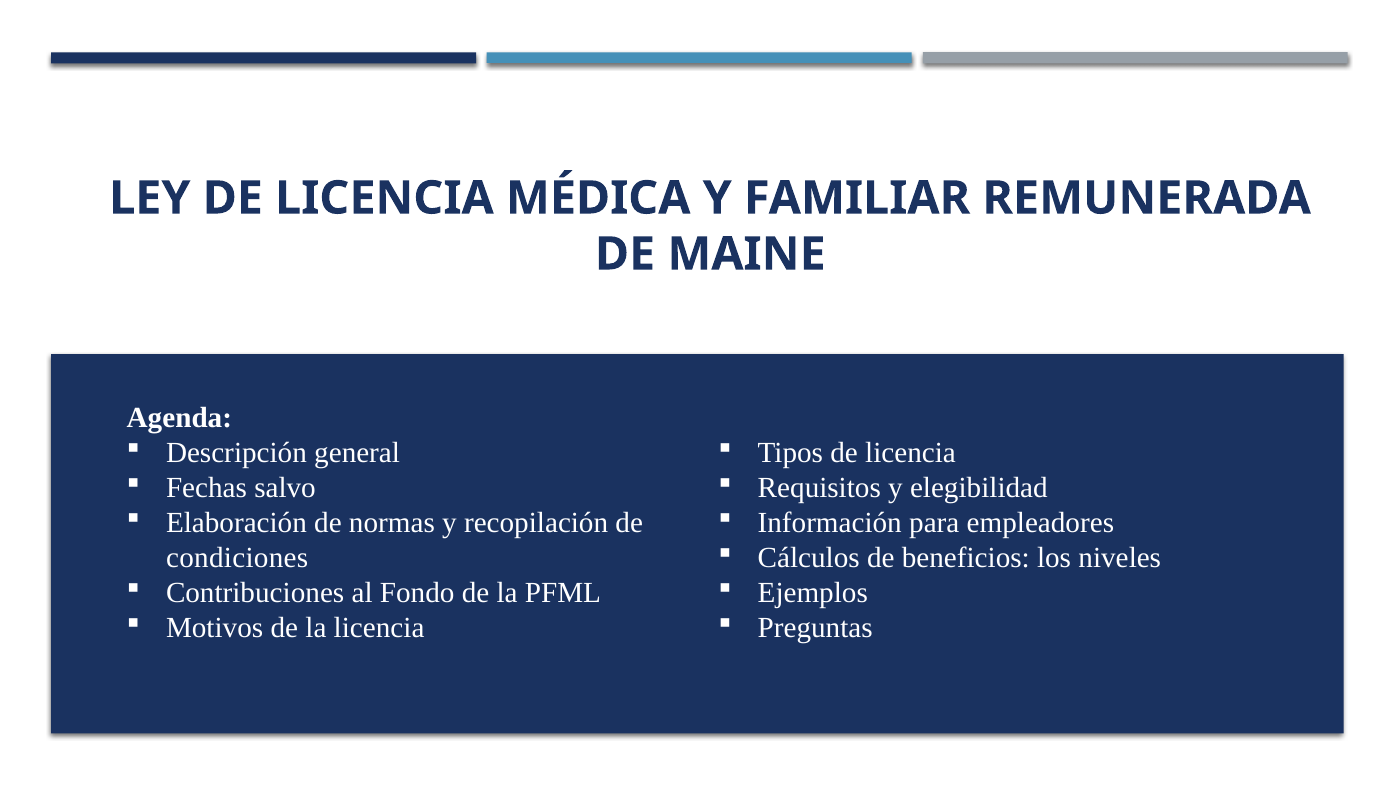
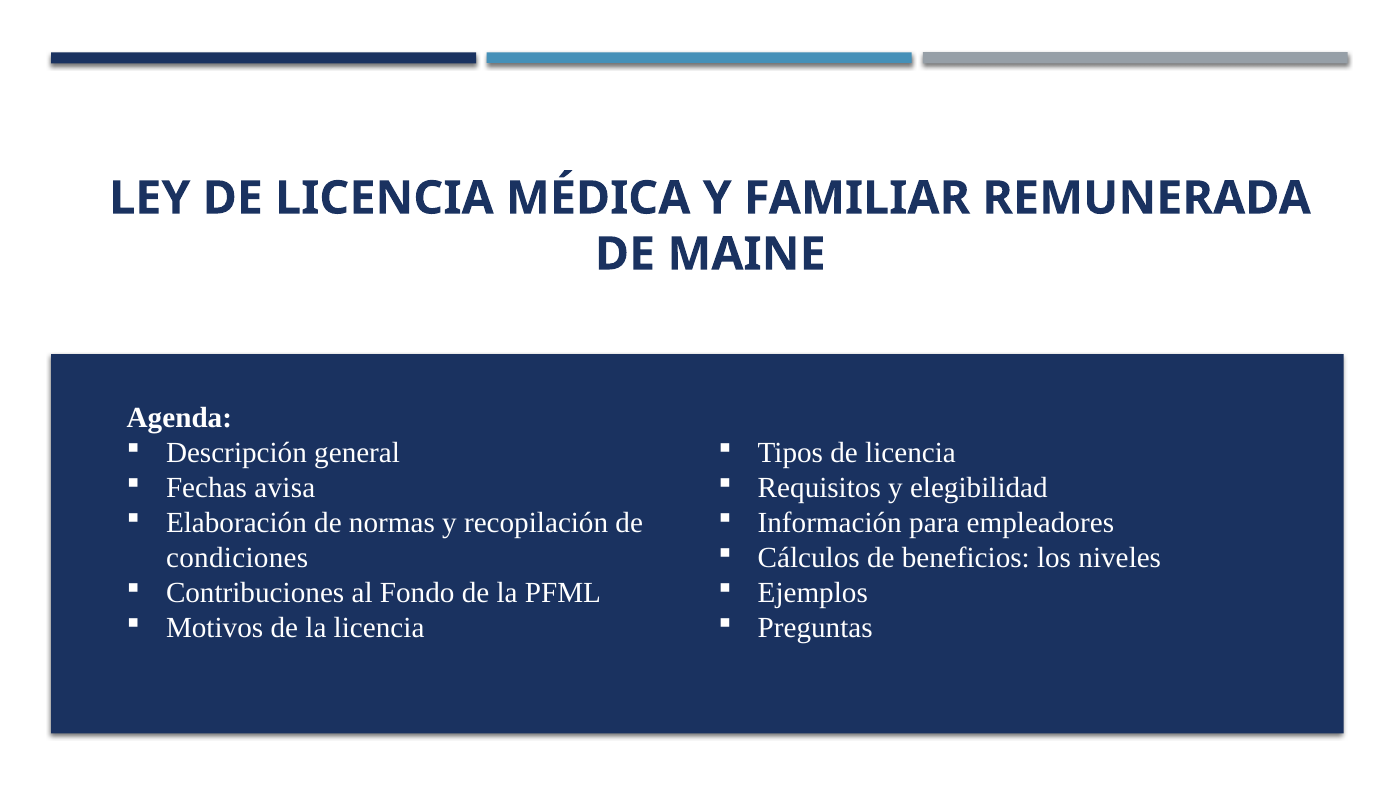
salvo: salvo -> avisa
